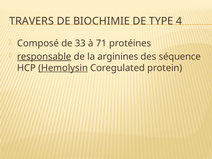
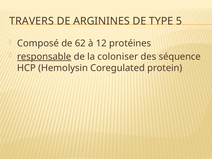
BIOCHIMIE: BIOCHIMIE -> ARGININES
4: 4 -> 5
33: 33 -> 62
71: 71 -> 12
arginines: arginines -> coloniser
Hemolysin underline: present -> none
